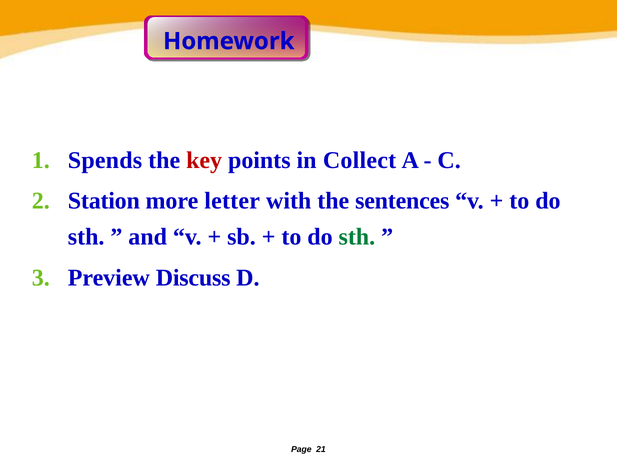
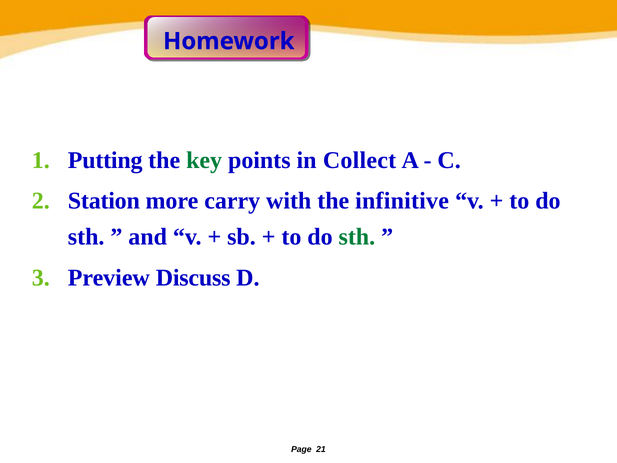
Spends: Spends -> Putting
key colour: red -> green
letter: letter -> carry
sentences: sentences -> infinitive
